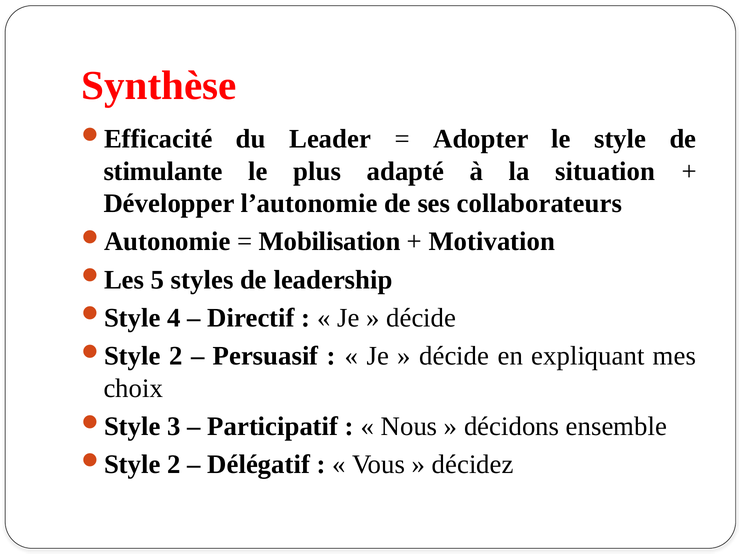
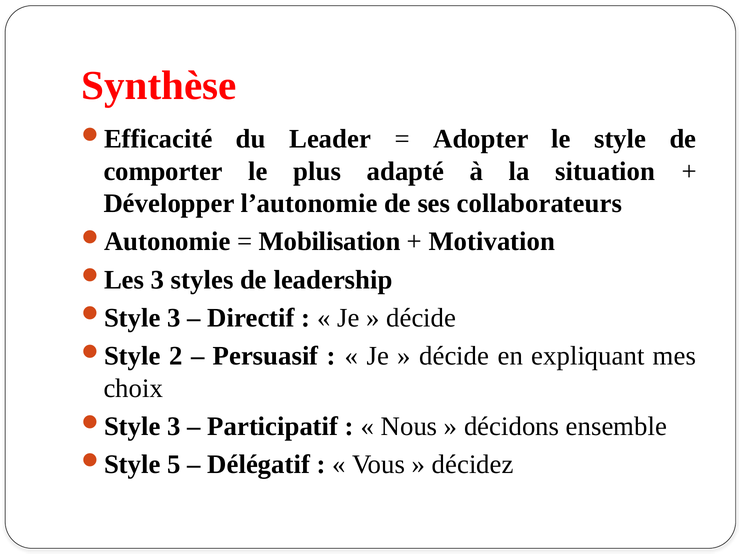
stimulante: stimulante -> comporter
5 at (158, 280): 5 -> 3
4 at (174, 318): 4 -> 3
2 at (174, 464): 2 -> 5
